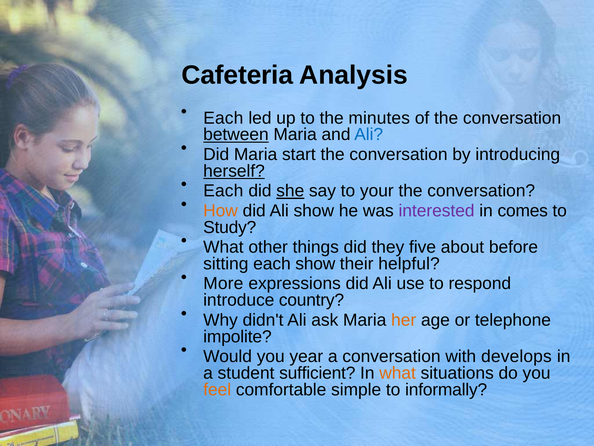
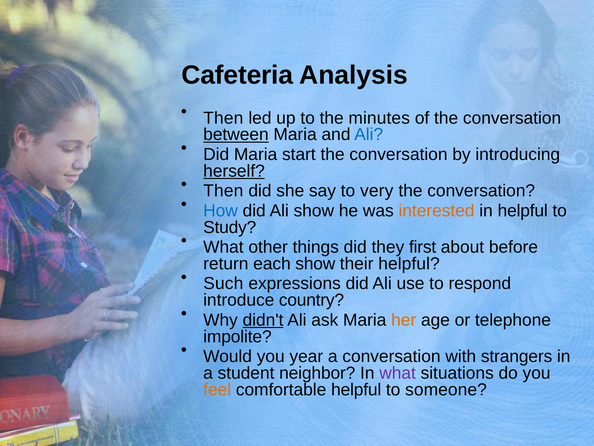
Each at (223, 118): Each -> Then
Each at (223, 191): Each -> Then
she underline: present -> none
your: your -> very
How colour: orange -> blue
interested colour: purple -> orange
in comes: comes -> helpful
five: five -> first
sitting: sitting -> return
More: More -> Such
didn't underline: none -> present
develops: develops -> strangers
sufficient: sufficient -> neighbor
what at (398, 373) colour: orange -> purple
comfortable simple: simple -> helpful
informally: informally -> someone
